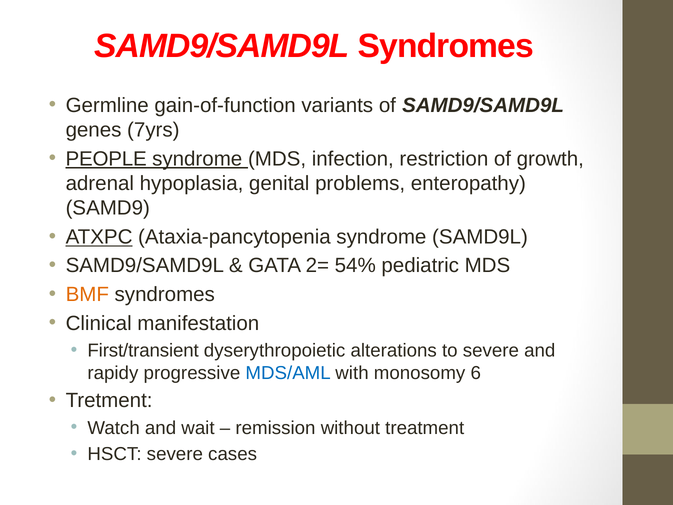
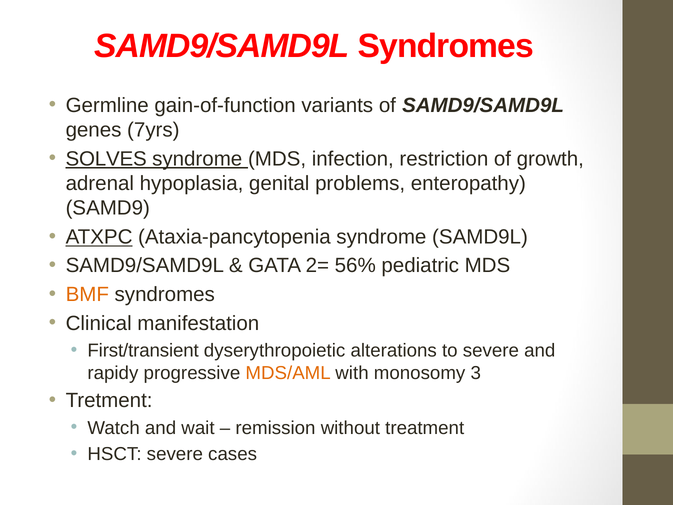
PEOPLE: PEOPLE -> SOLVES
54%: 54% -> 56%
MDS/AML colour: blue -> orange
6: 6 -> 3
